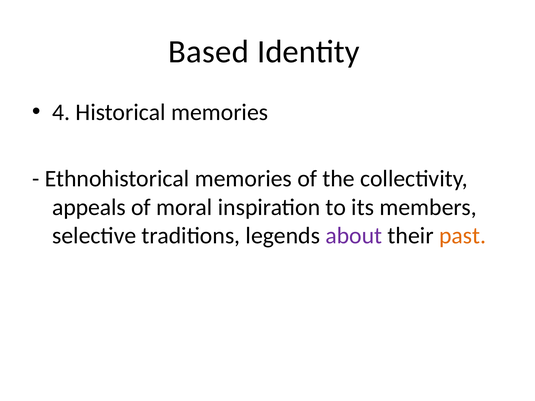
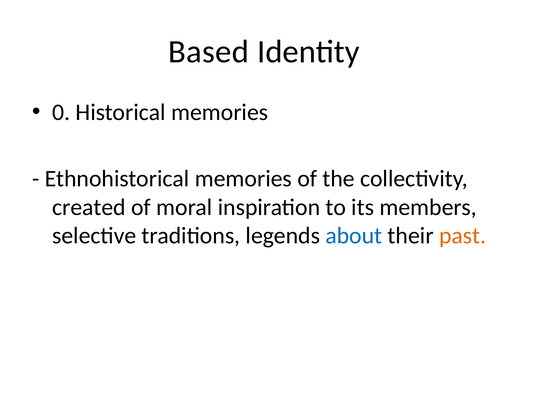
4: 4 -> 0
appeals: appeals -> created
about colour: purple -> blue
